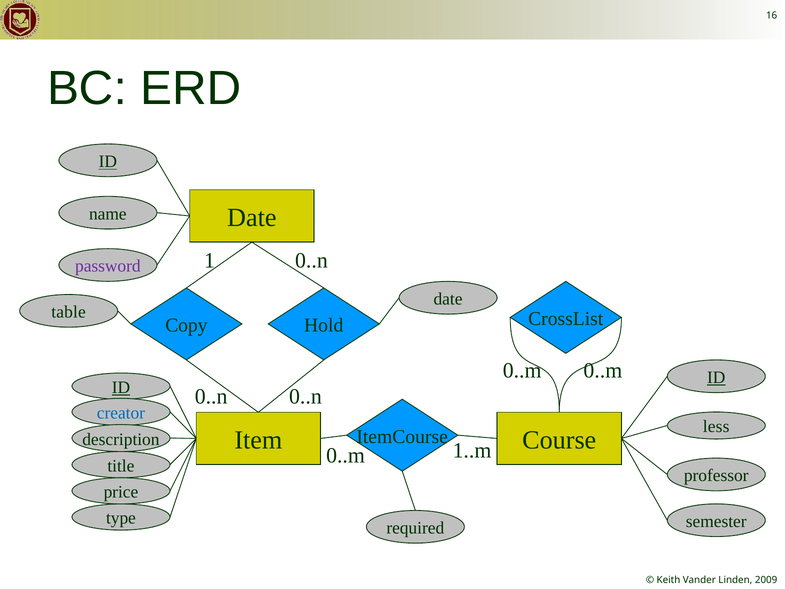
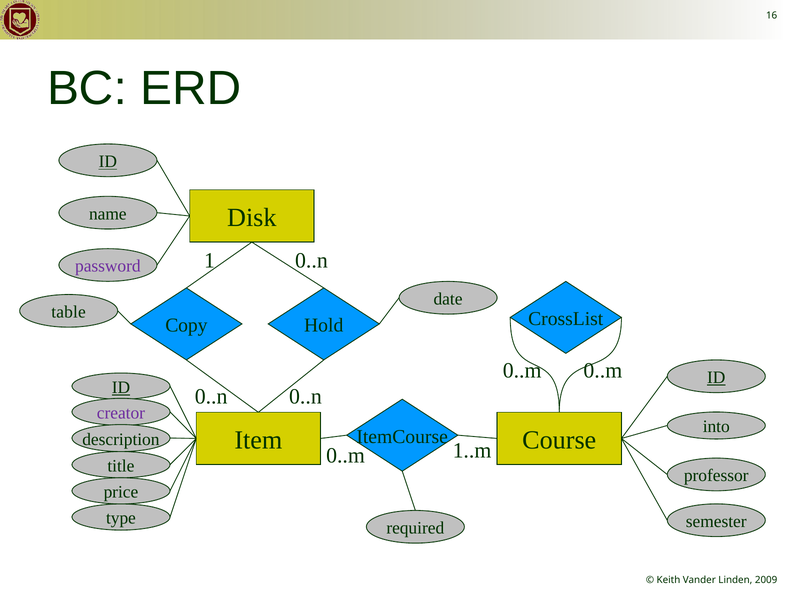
Date at (252, 218): Date -> Disk
creator colour: blue -> purple
less: less -> into
